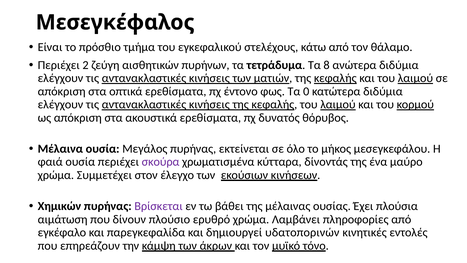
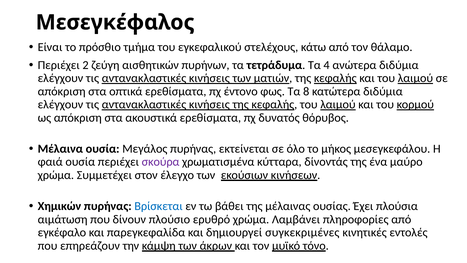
8: 8 -> 4
0: 0 -> 8
Βρίσκεται colour: purple -> blue
υδατοπορινών: υδατοπορινών -> συγκεκριμένες
